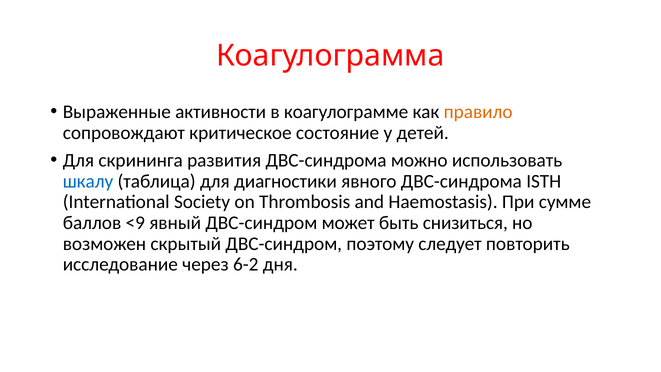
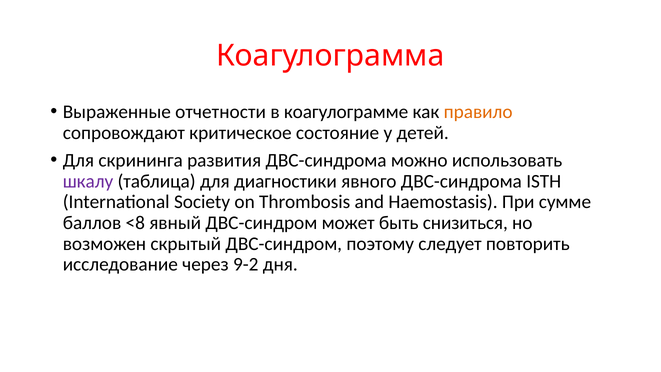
активности: активности -> отчетности
шкалу colour: blue -> purple
<9: <9 -> <8
6-2: 6-2 -> 9-2
